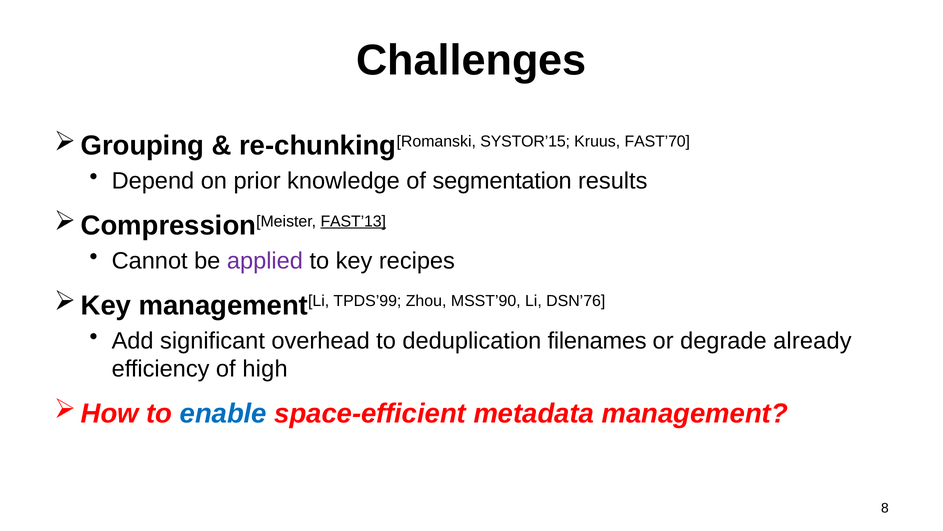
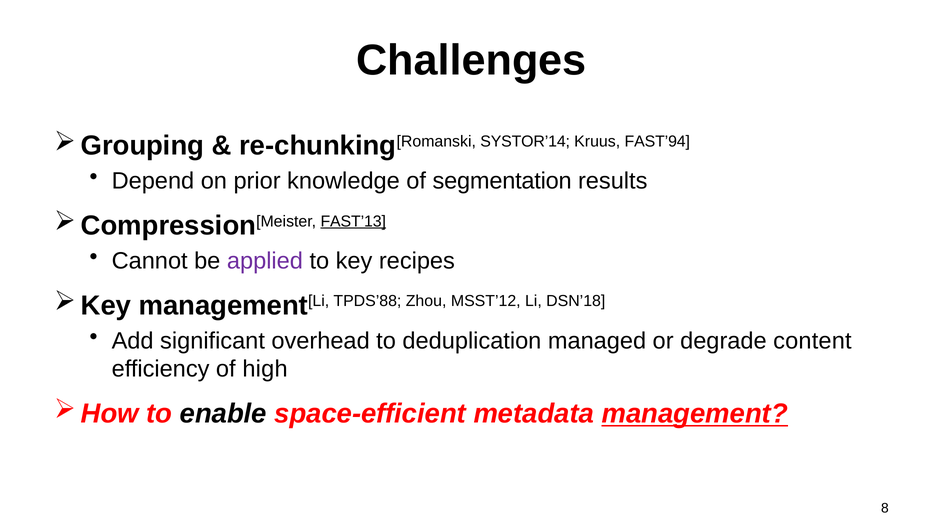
SYSTOR’15: SYSTOR’15 -> SYSTOR’14
FAST’70: FAST’70 -> FAST’94
TPDS’99: TPDS’99 -> TPDS’88
MSST’90: MSST’90 -> MSST’12
DSN’76: DSN’76 -> DSN’18
filenames: filenames -> managed
already: already -> content
enable colour: blue -> black
management underline: none -> present
